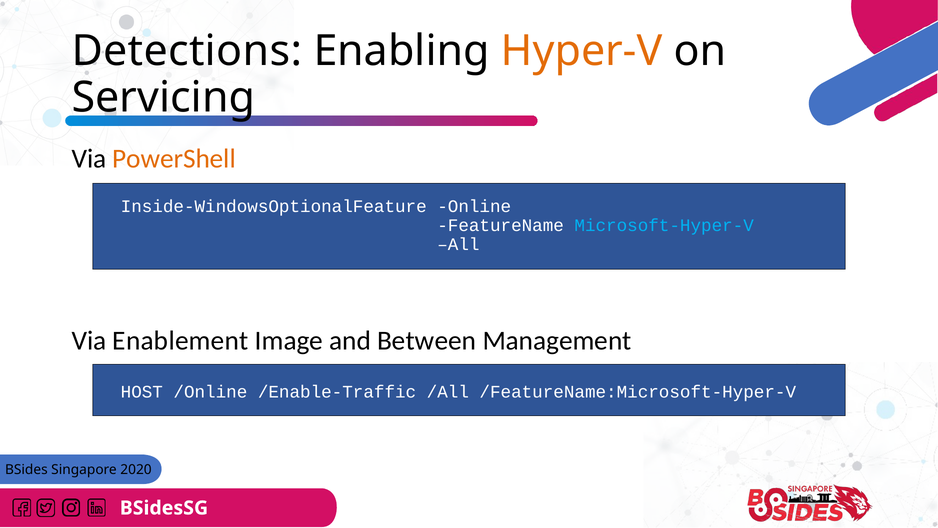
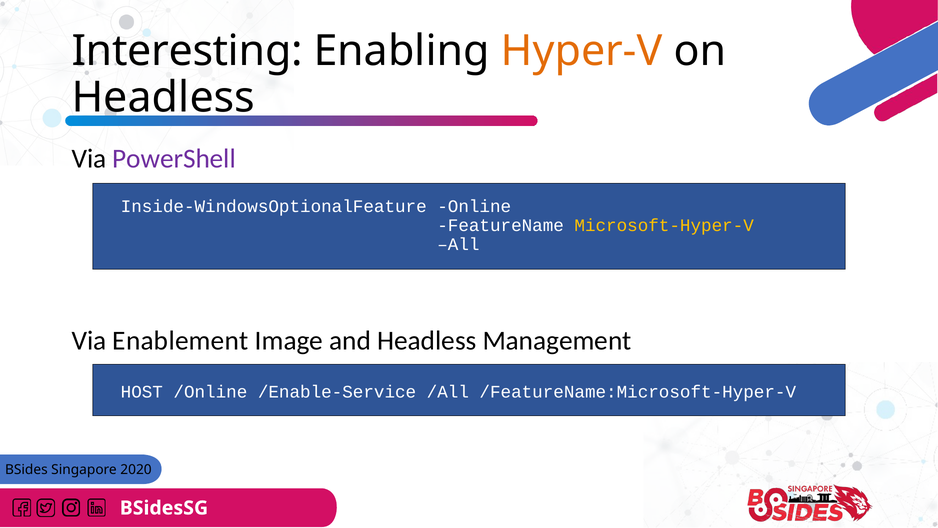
Detections: Detections -> Interesting
Servicing at (163, 98): Servicing -> Headless
PowerShell colour: orange -> purple
Microsoft-Hyper-V colour: light blue -> yellow
and Between: Between -> Headless
/Enable-Traffic: /Enable-Traffic -> /Enable-Service
